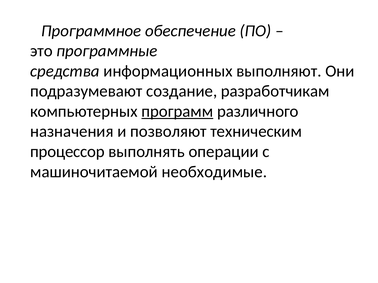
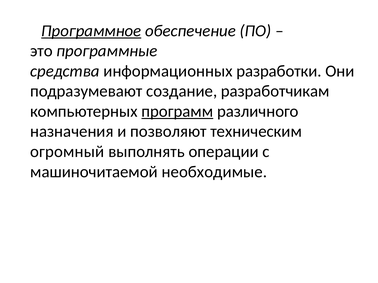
Программное underline: none -> present
выполняют: выполняют -> разработки
процессор: процессор -> огромный
